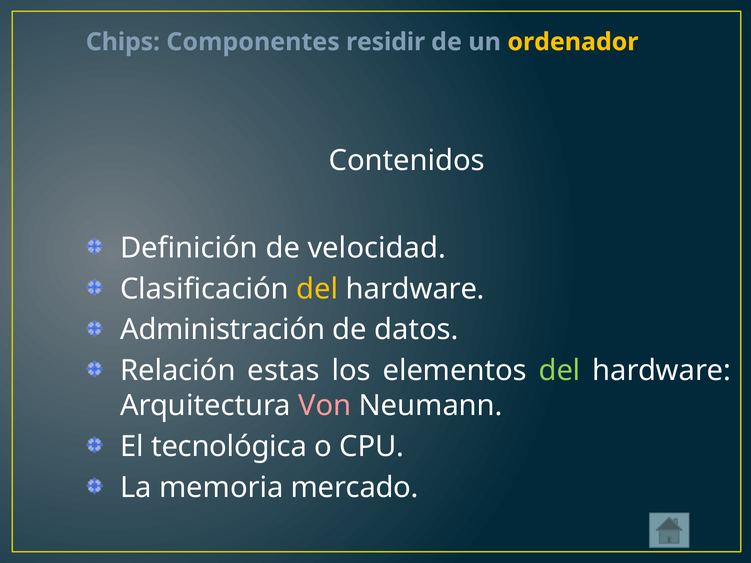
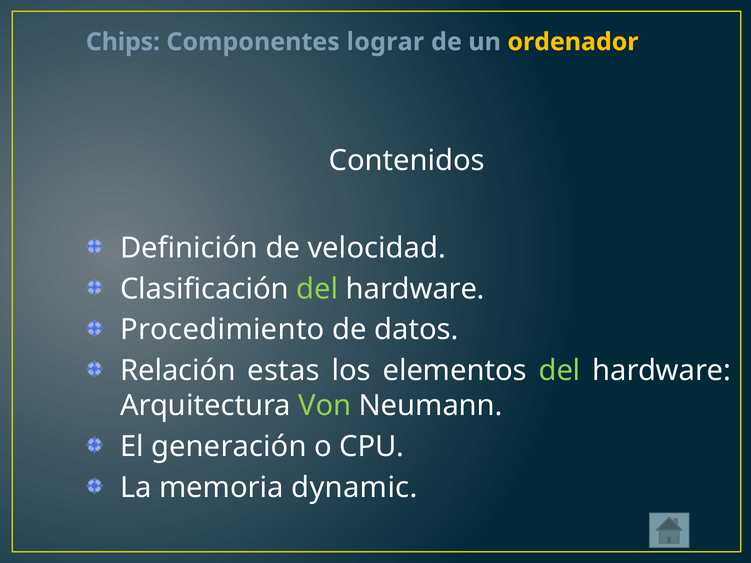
residir: residir -> lograr
del at (317, 289) colour: yellow -> light green
Administración: Administración -> Procedimiento
Von colour: pink -> light green
tecnológica: tecnológica -> generación
mercado: mercado -> dynamic
